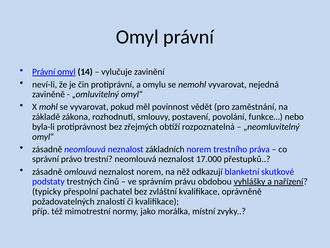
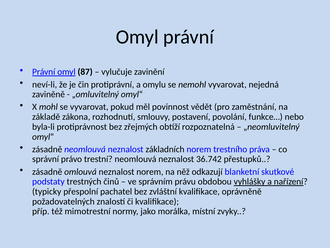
14: 14 -> 87
17.000: 17.000 -> 36.742
